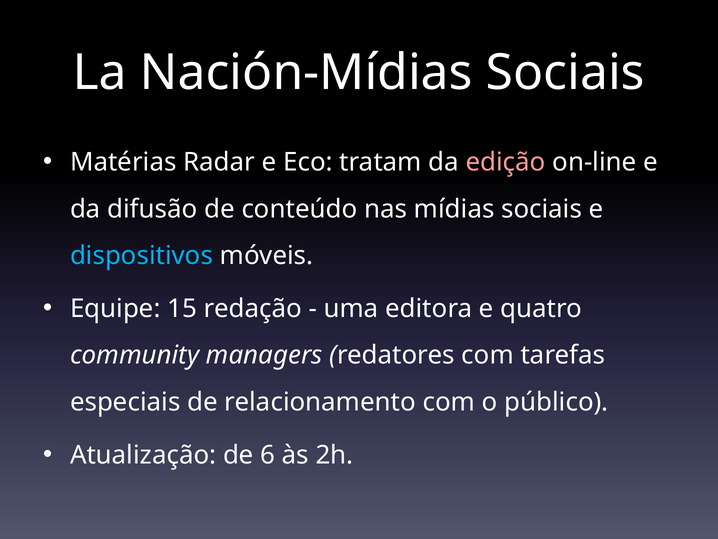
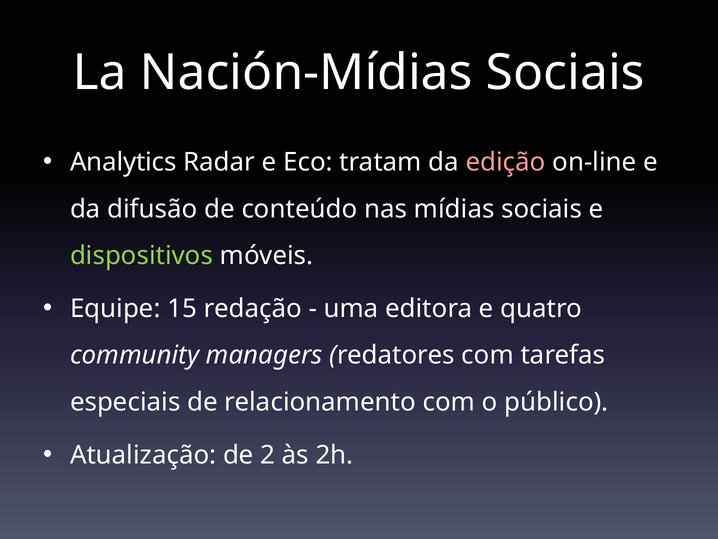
Matérias: Matérias -> Analytics
dispositivos colour: light blue -> light green
6: 6 -> 2
